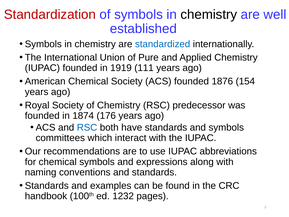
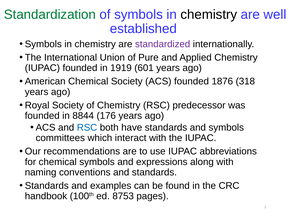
Standardization colour: red -> green
standardized colour: blue -> purple
111: 111 -> 601
154: 154 -> 318
1874: 1874 -> 8844
1232: 1232 -> 8753
